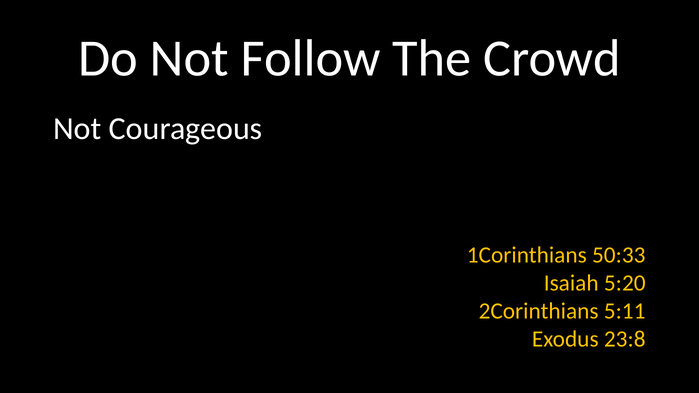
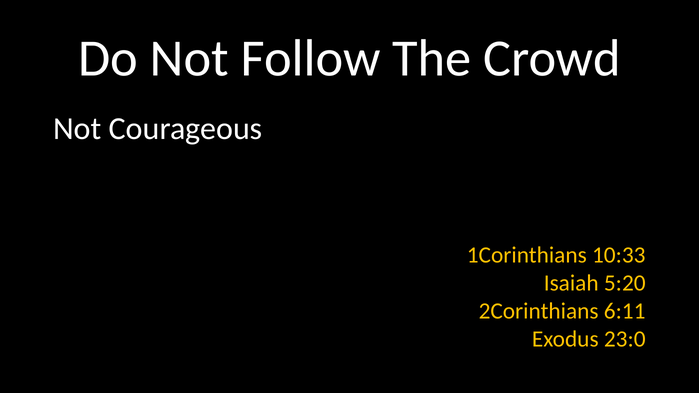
50:33: 50:33 -> 10:33
5:11: 5:11 -> 6:11
23:8: 23:8 -> 23:0
